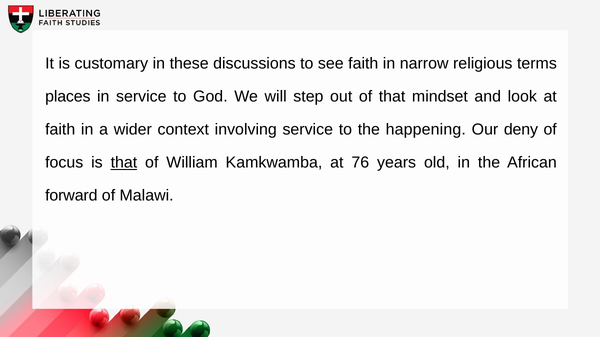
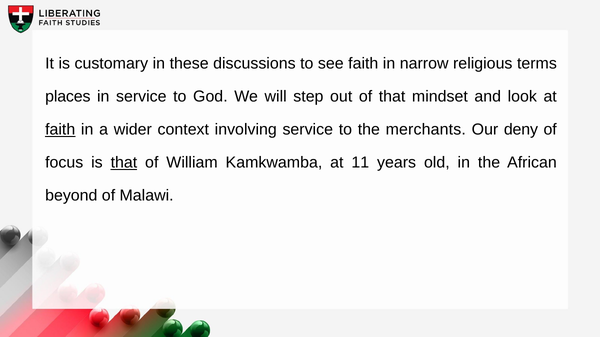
faith at (60, 130) underline: none -> present
happening: happening -> merchants
76: 76 -> 11
forward: forward -> beyond
